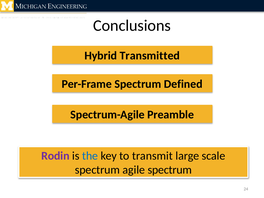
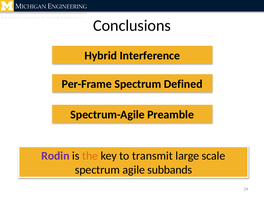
Transmitted: Transmitted -> Interference
the colour: blue -> orange
agile spectrum: spectrum -> subbands
